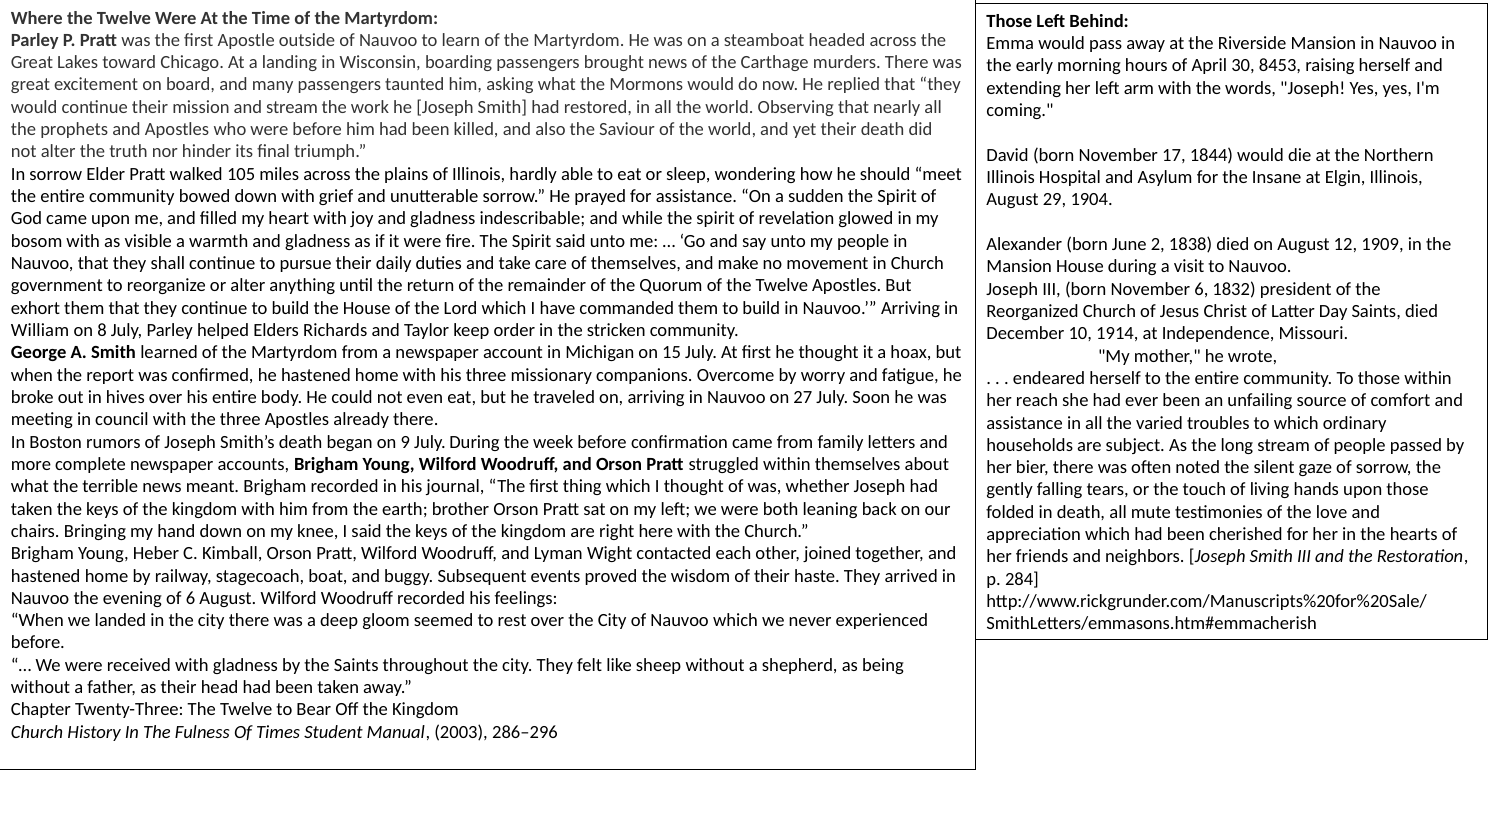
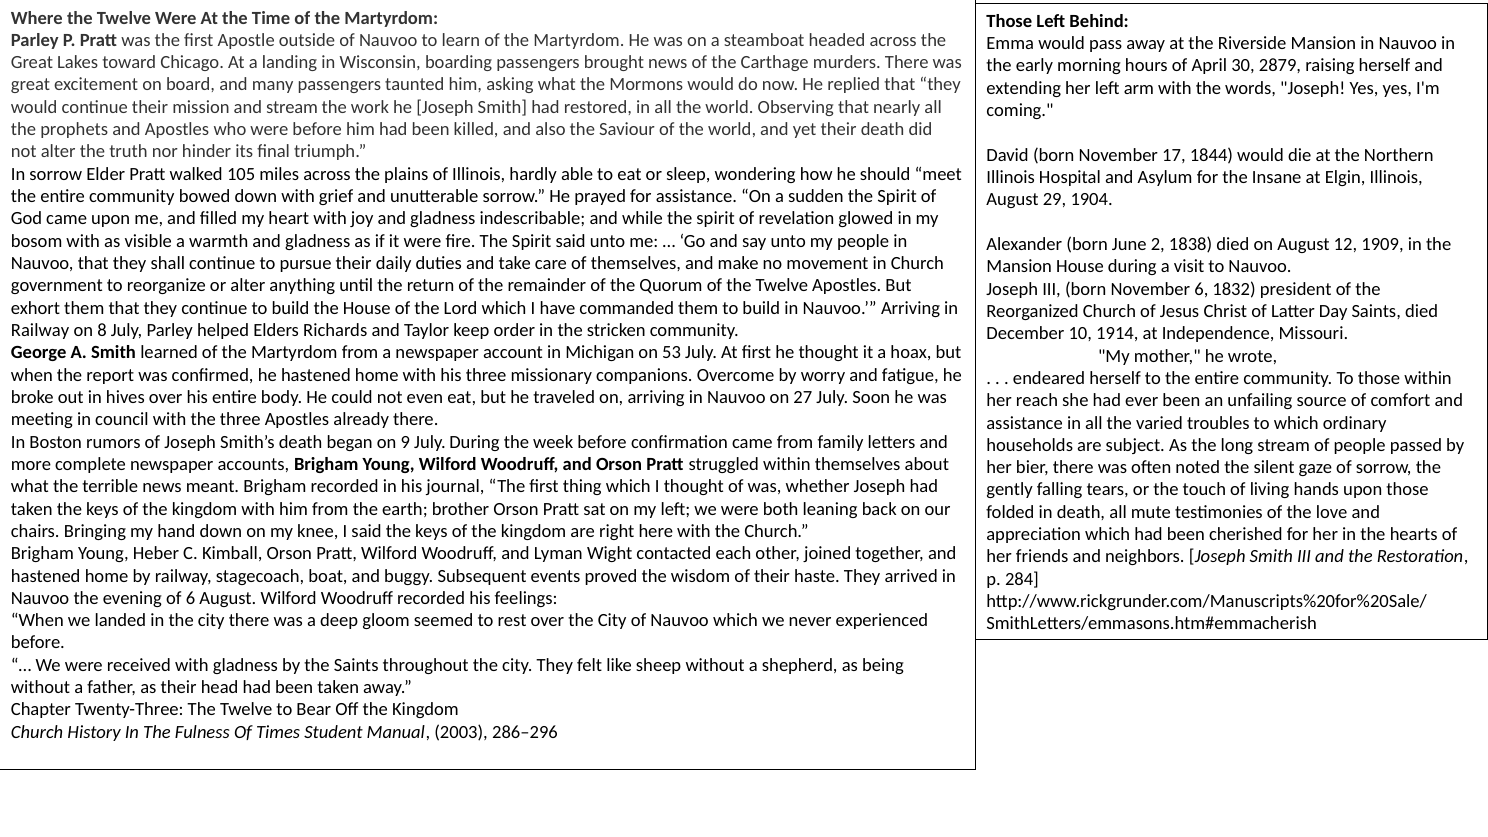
8453: 8453 -> 2879
William at (40, 330): William -> Railway
15: 15 -> 53
